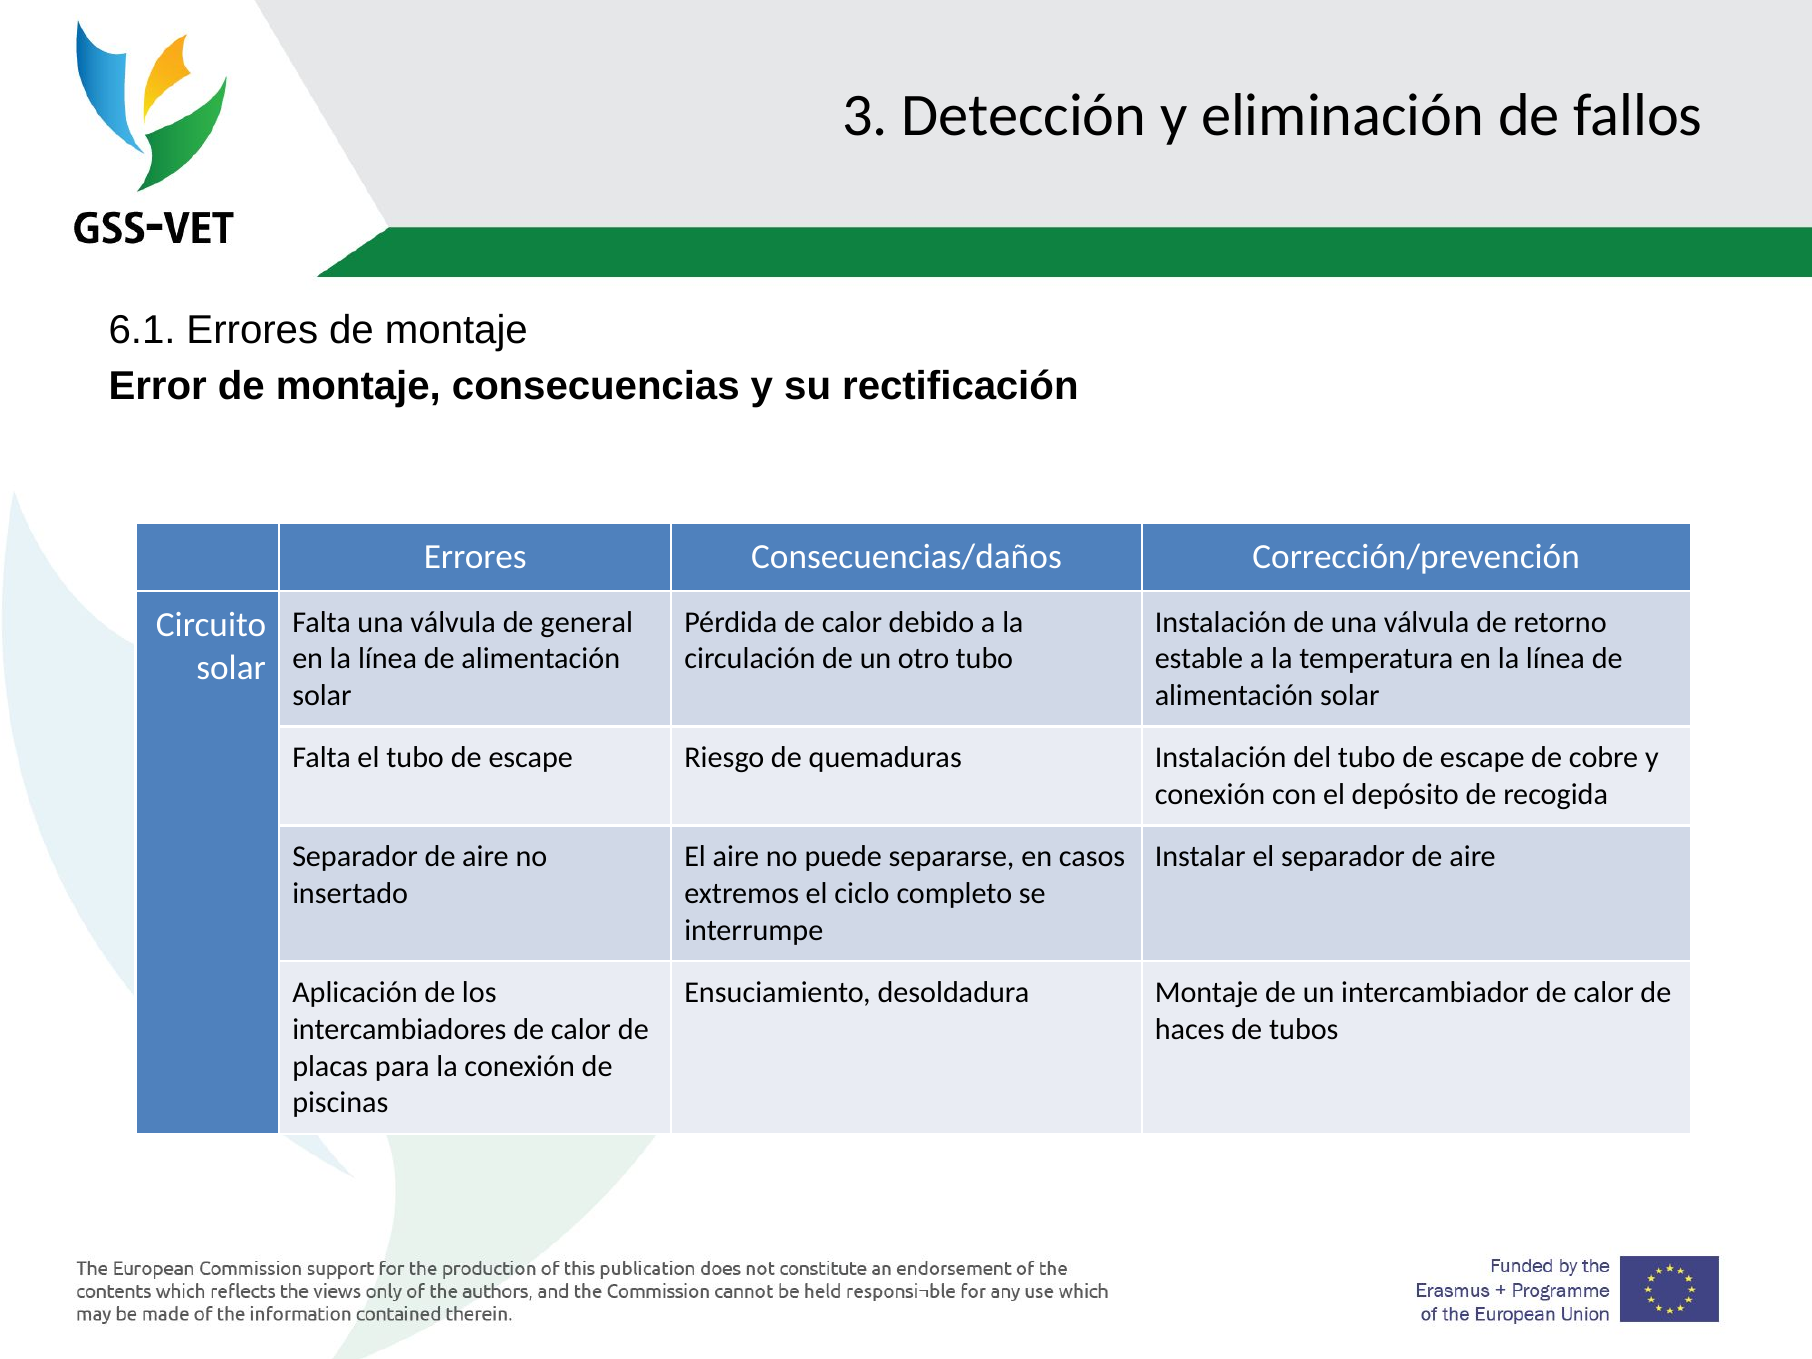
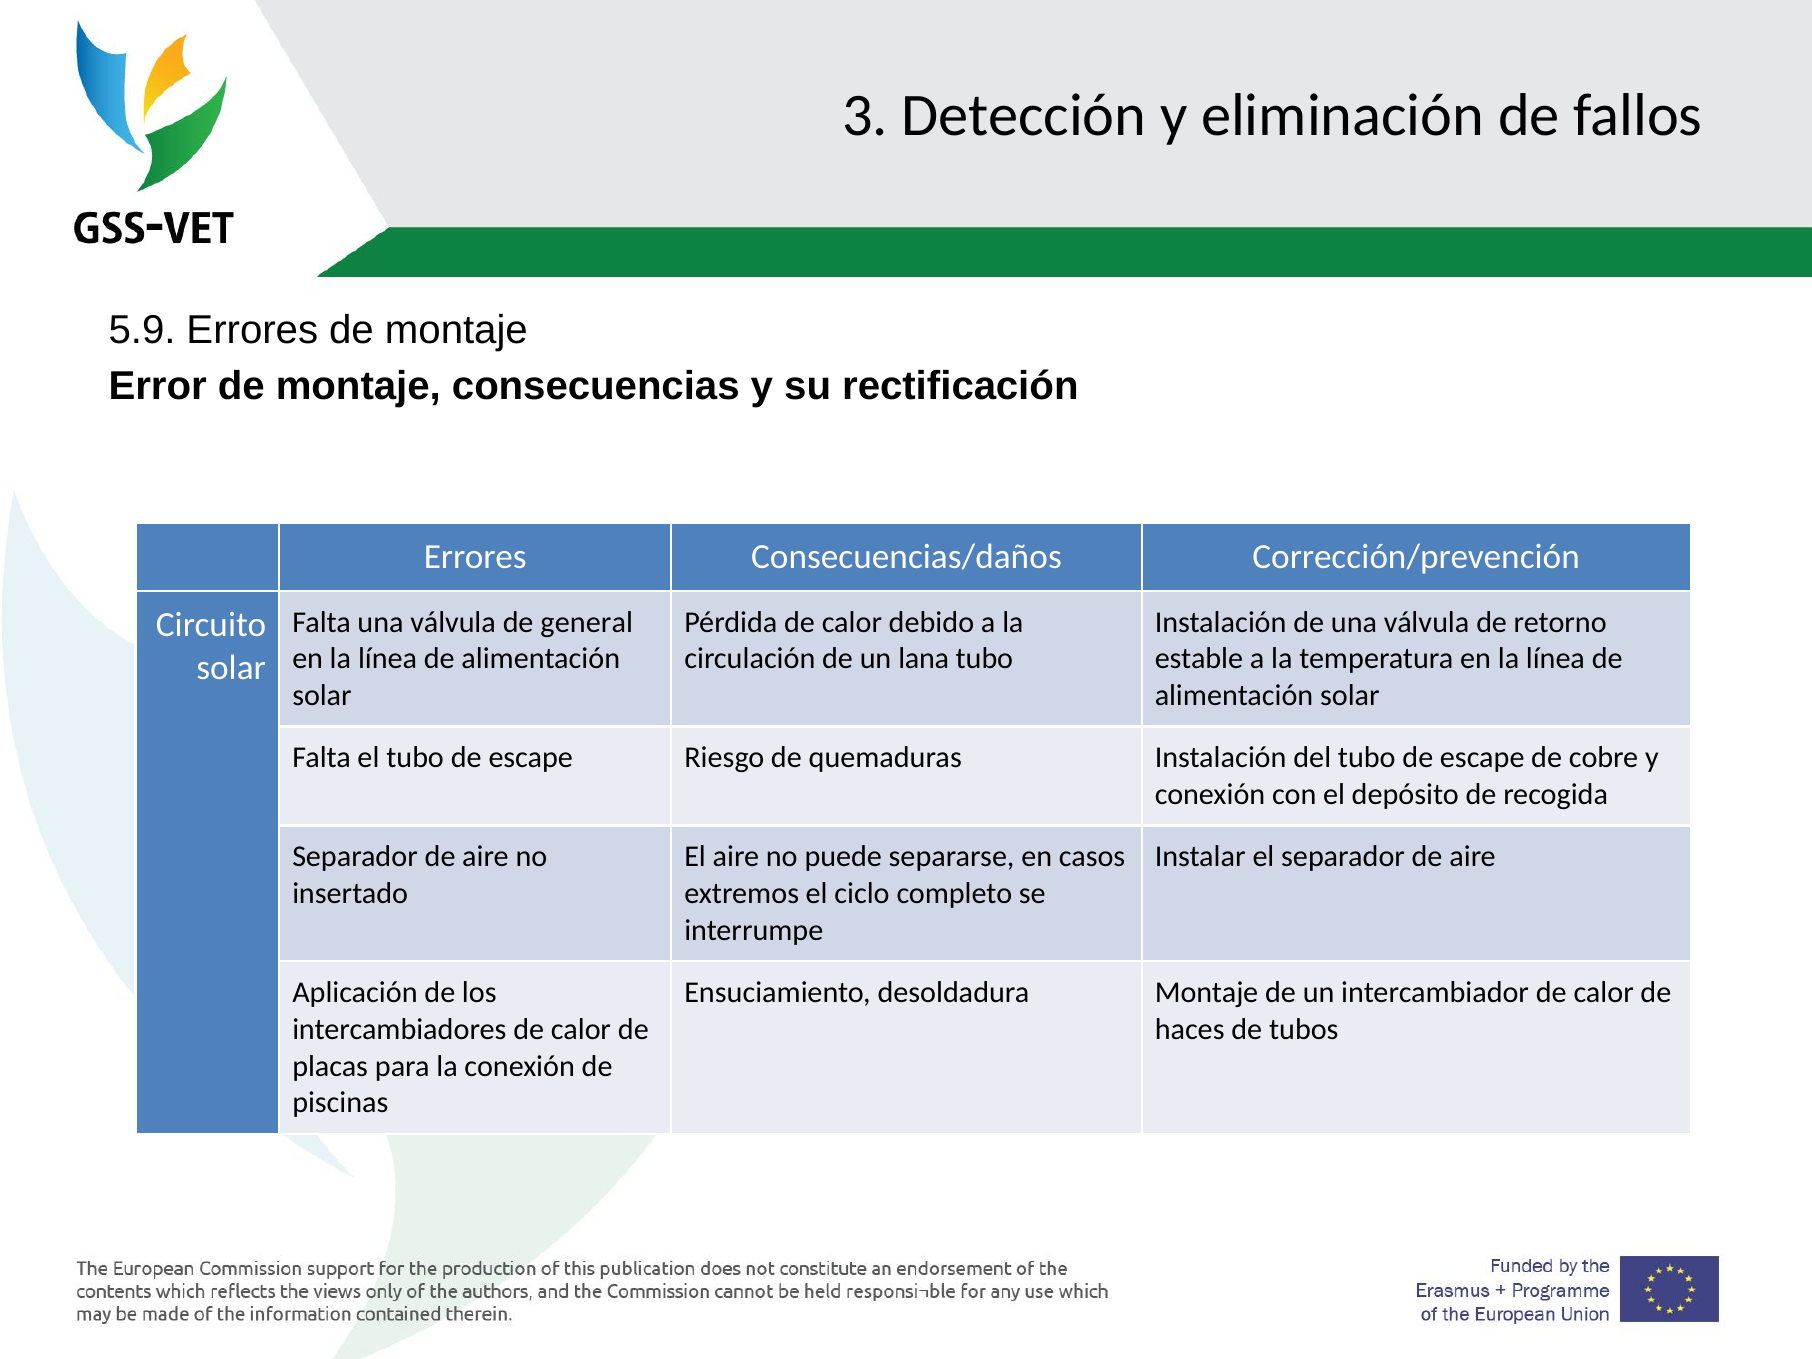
6.1: 6.1 -> 5.9
otro: otro -> lana
